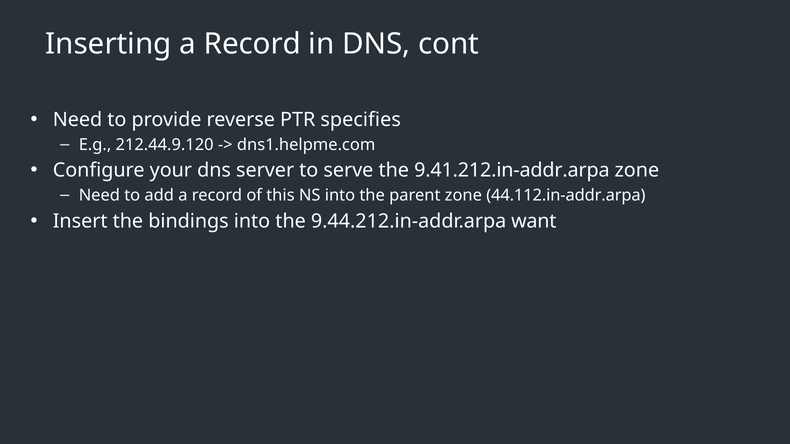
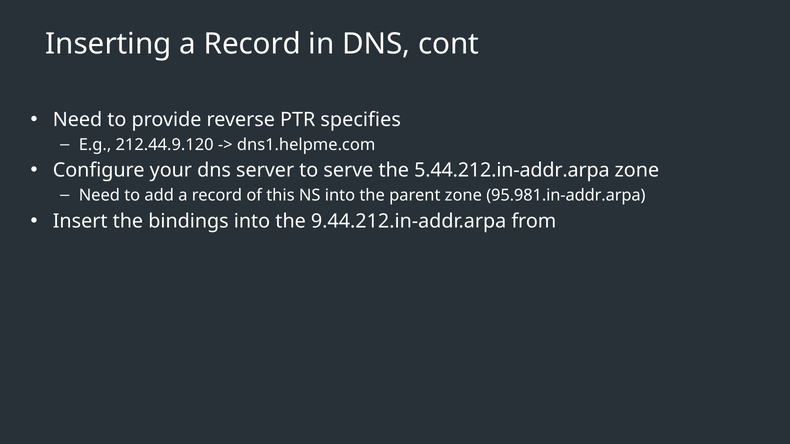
9.41.212.in-addr.arpa: 9.41.212.in-addr.arpa -> 5.44.212.in-addr.arpa
44.112.in-addr.arpa: 44.112.in-addr.arpa -> 95.981.in-addr.arpa
want: want -> from
